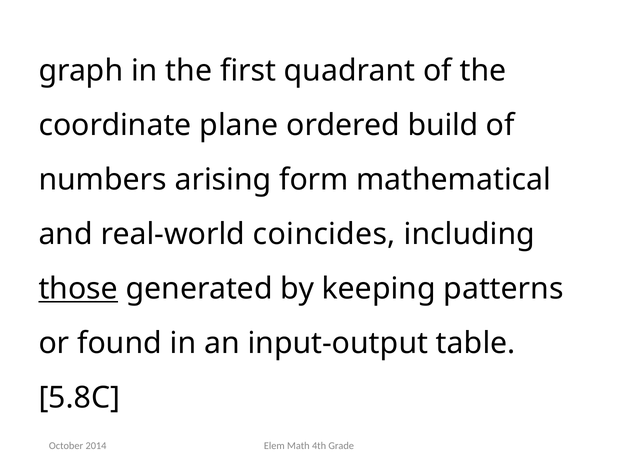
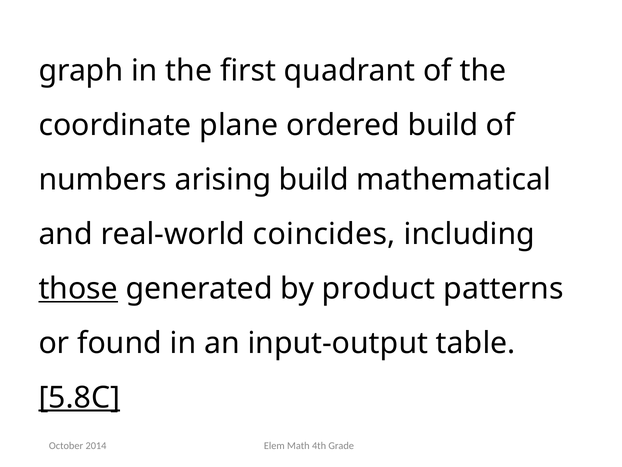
arising form: form -> build
keeping: keeping -> product
5.8C underline: none -> present
